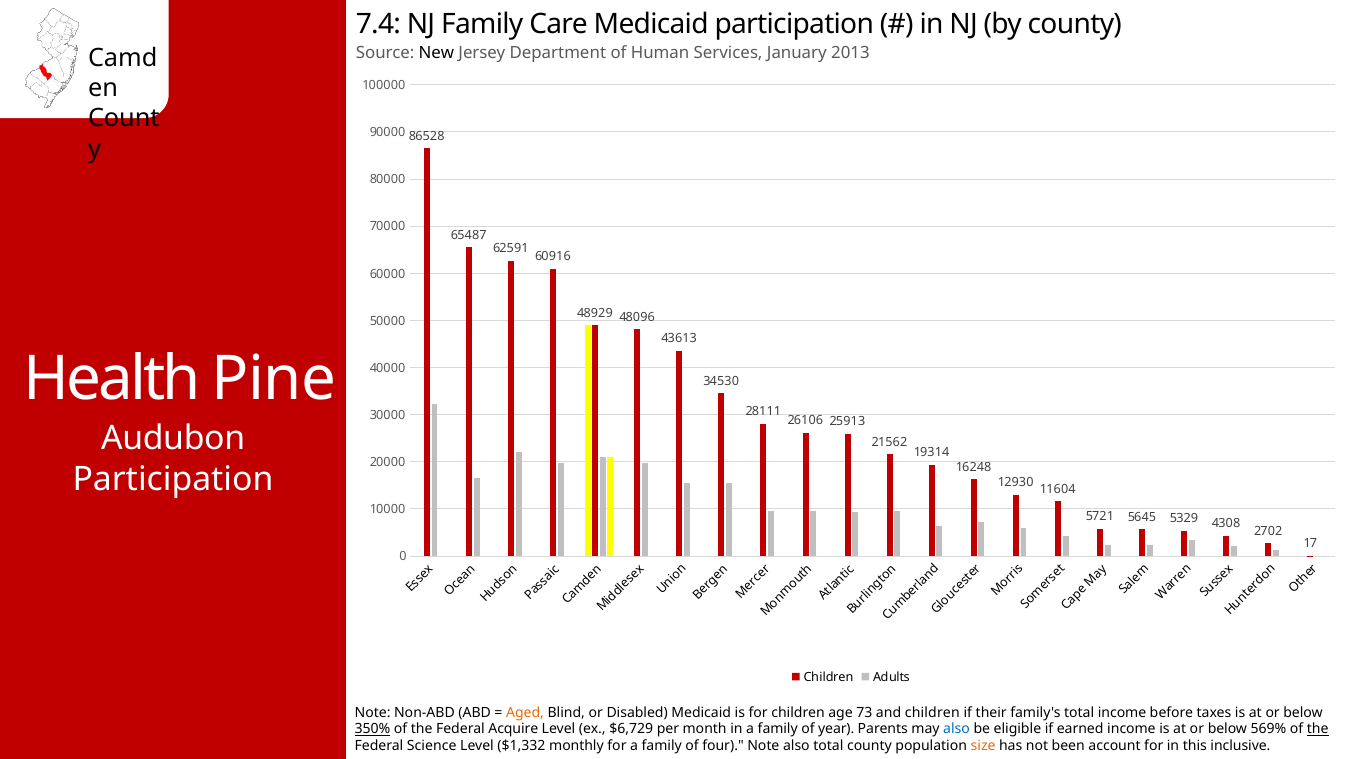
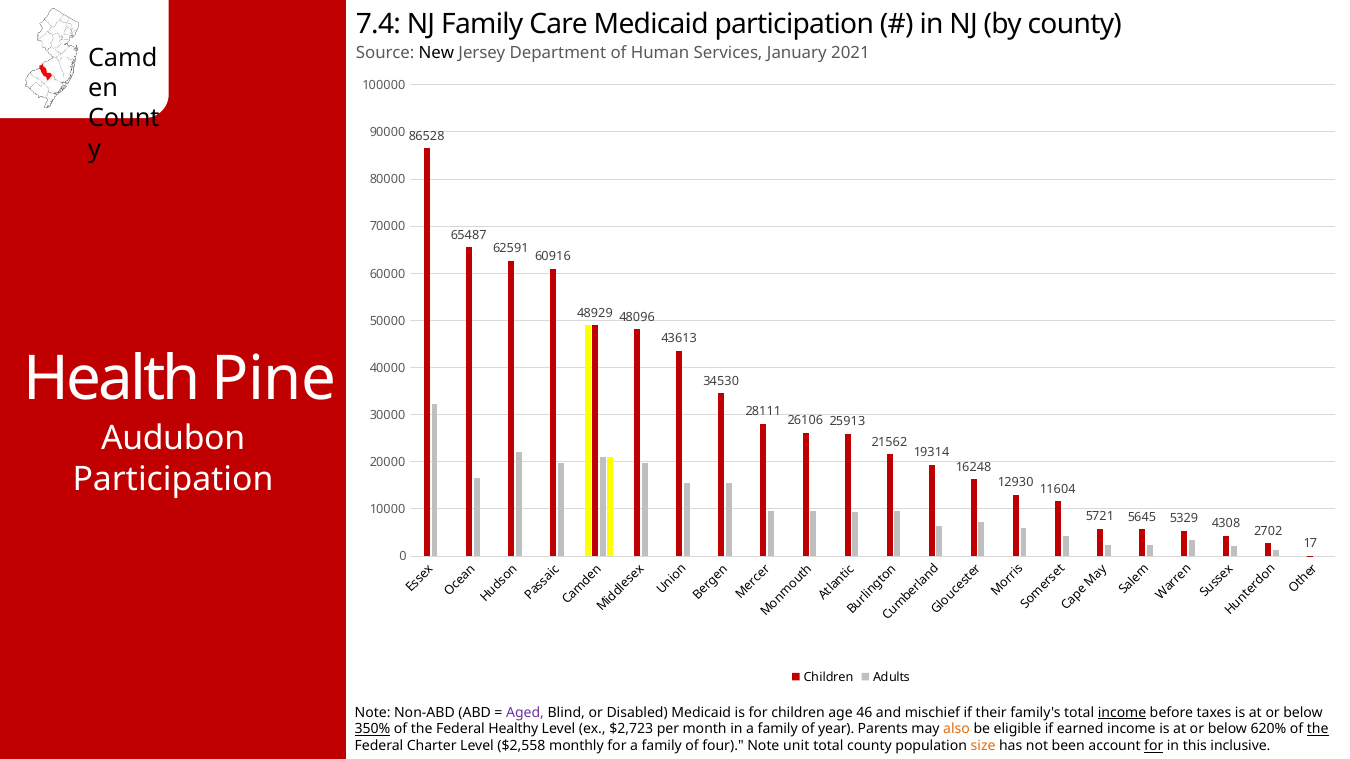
2013: 2013 -> 2021
Aged colour: orange -> purple
73: 73 -> 46
and children: children -> mischief
income at (1122, 713) underline: none -> present
Acquire: Acquire -> Healthy
$6,729: $6,729 -> $2,723
also at (957, 730) colour: blue -> orange
569%: 569% -> 620%
Science: Science -> Charter
$1,332: $1,332 -> $2,558
Note also: also -> unit
for at (1154, 747) underline: none -> present
